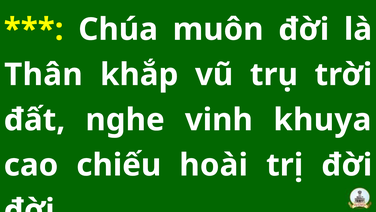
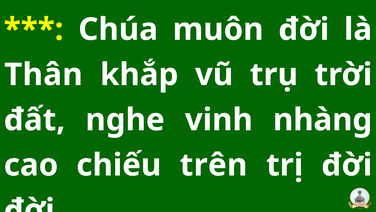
khuya: khuya -> nhàng
hoài: hoài -> trên
